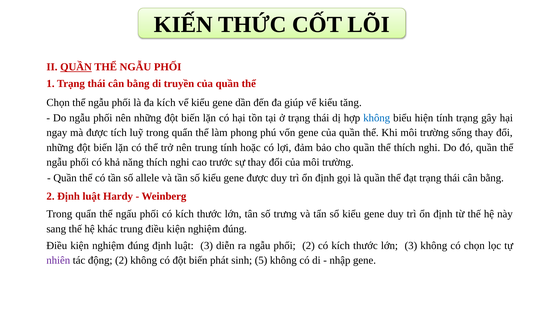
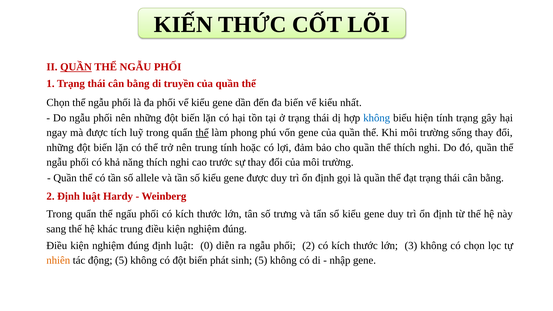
đa kích: kích -> phối
đa giúp: giúp -> biến
tăng: tăng -> nhất
thể at (202, 133) underline: none -> present
luật 3: 3 -> 0
nhiên colour: purple -> orange
động 2: 2 -> 5
